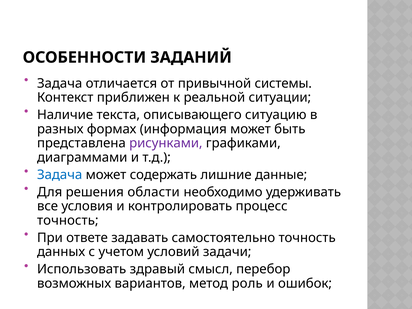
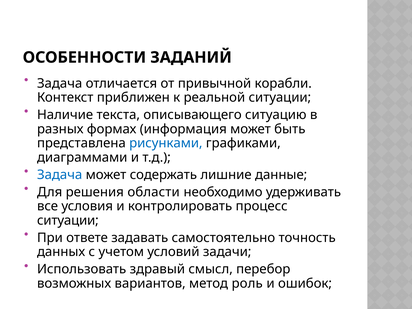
системы: системы -> корабли
рисунками colour: purple -> blue
точность at (68, 220): точность -> ситуации
